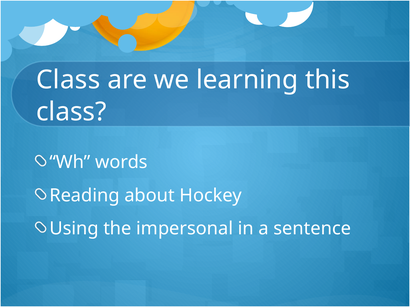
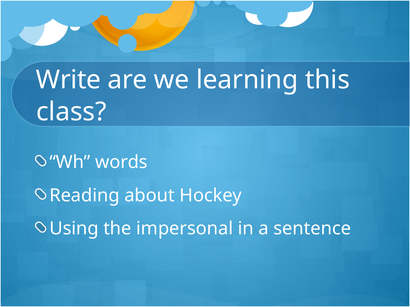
Class at (68, 80): Class -> Write
